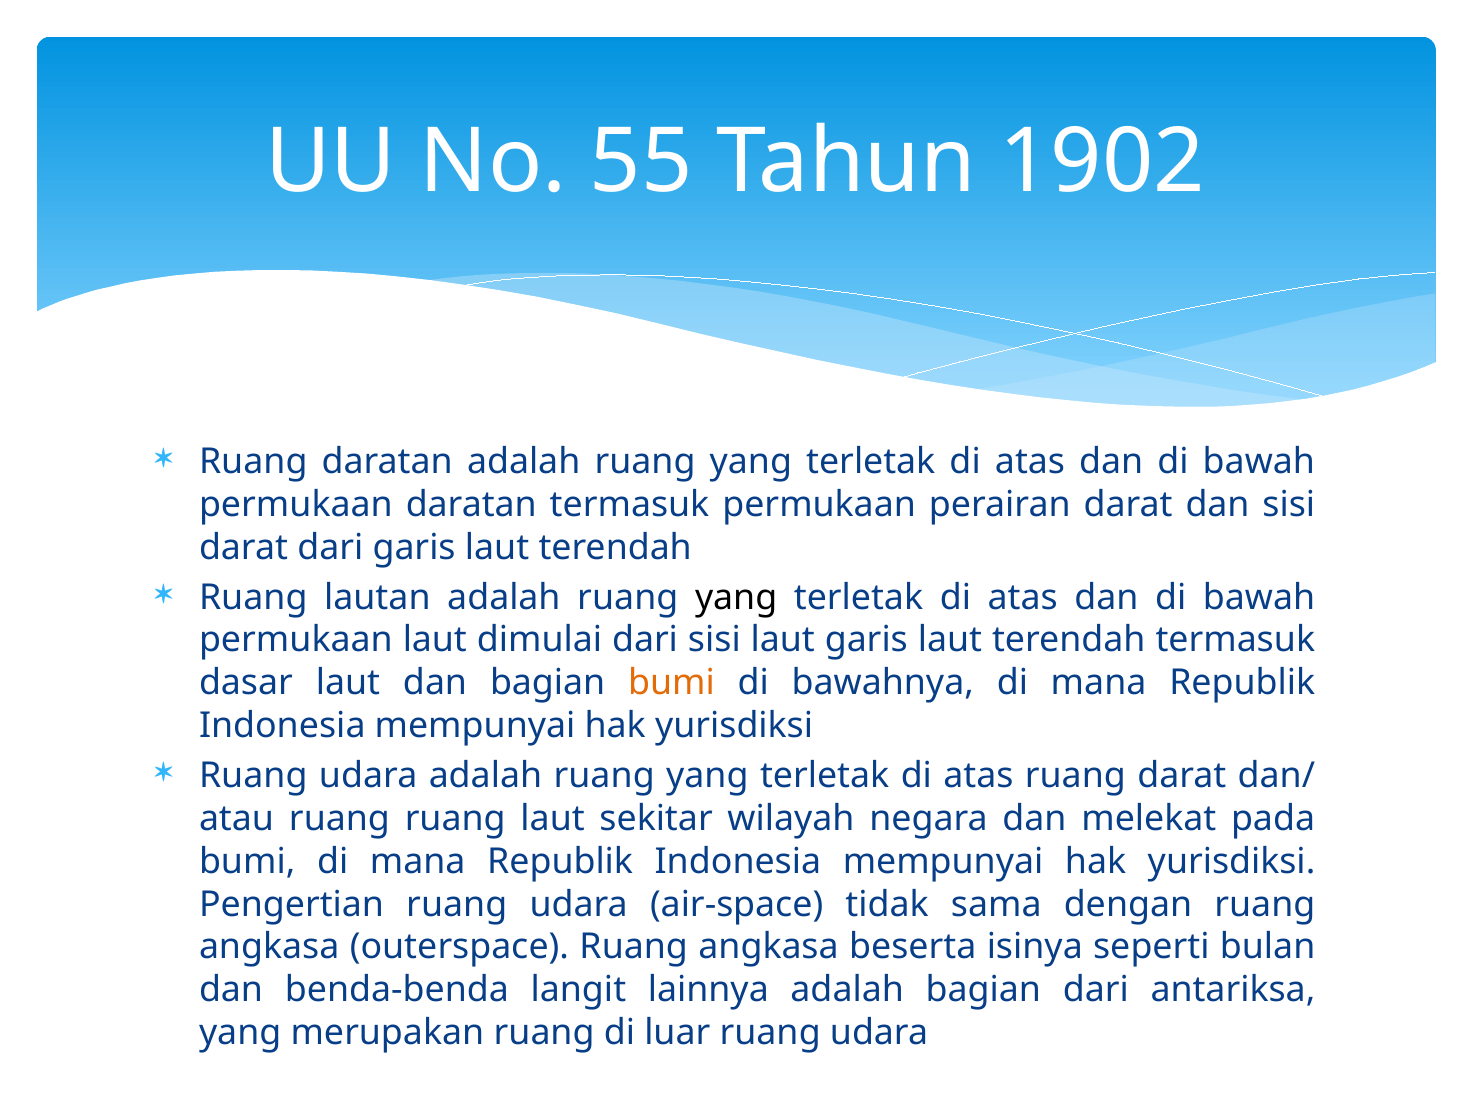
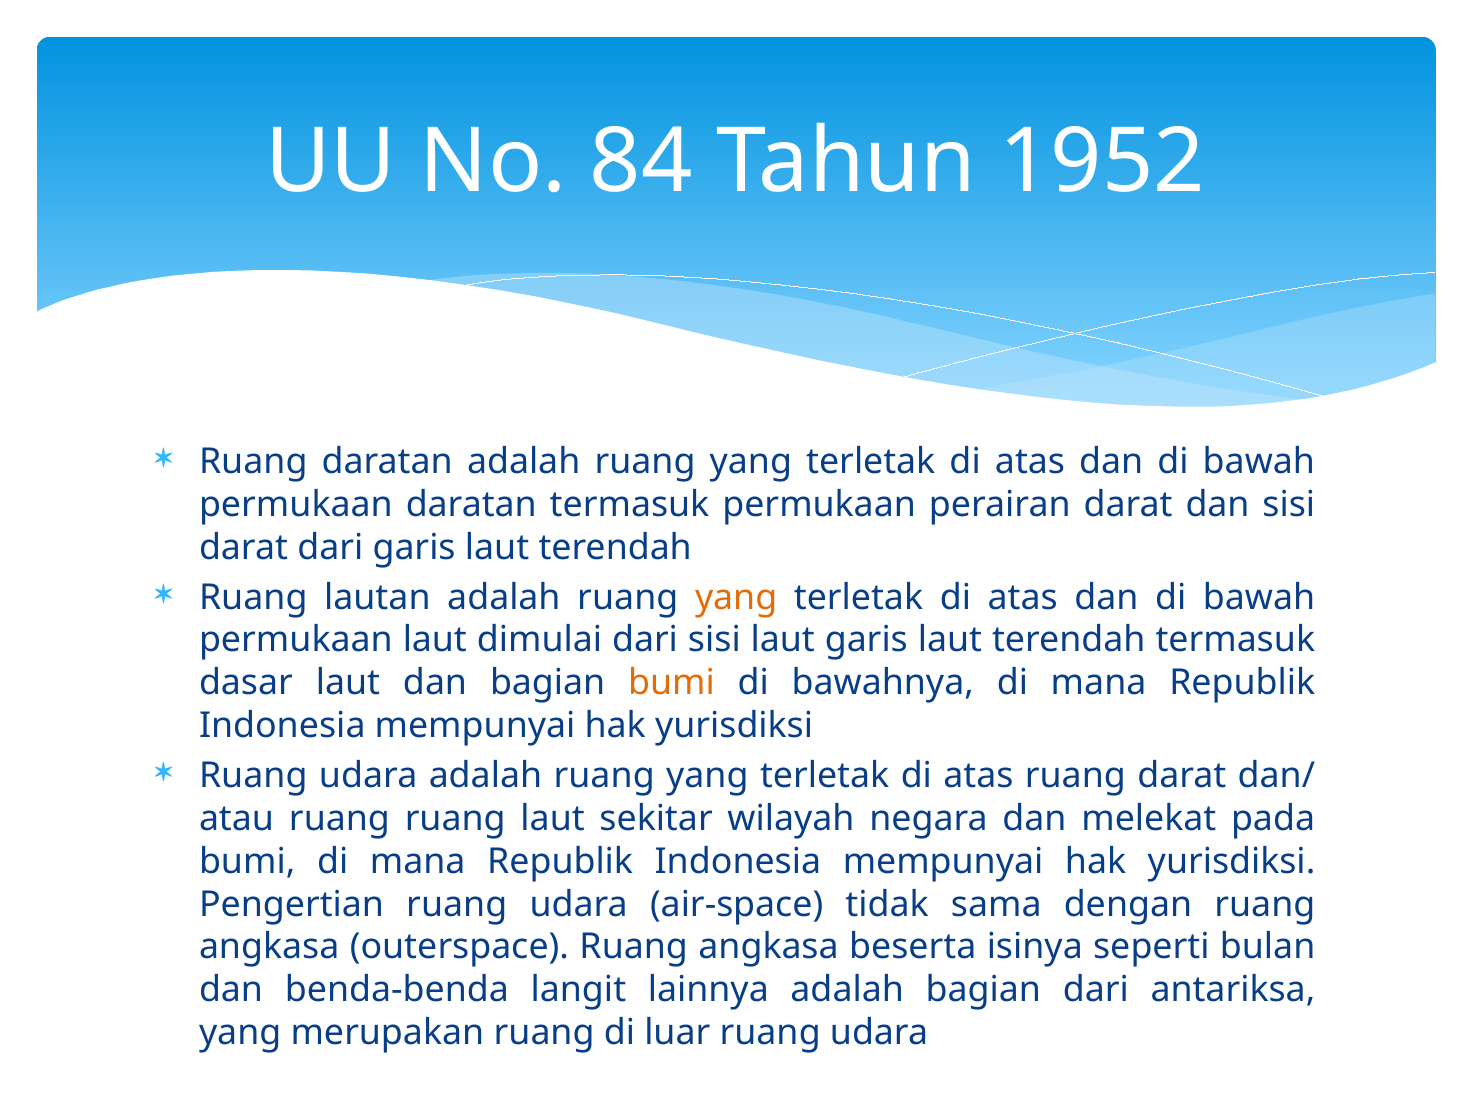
55: 55 -> 84
1902: 1902 -> 1952
yang at (736, 597) colour: black -> orange
